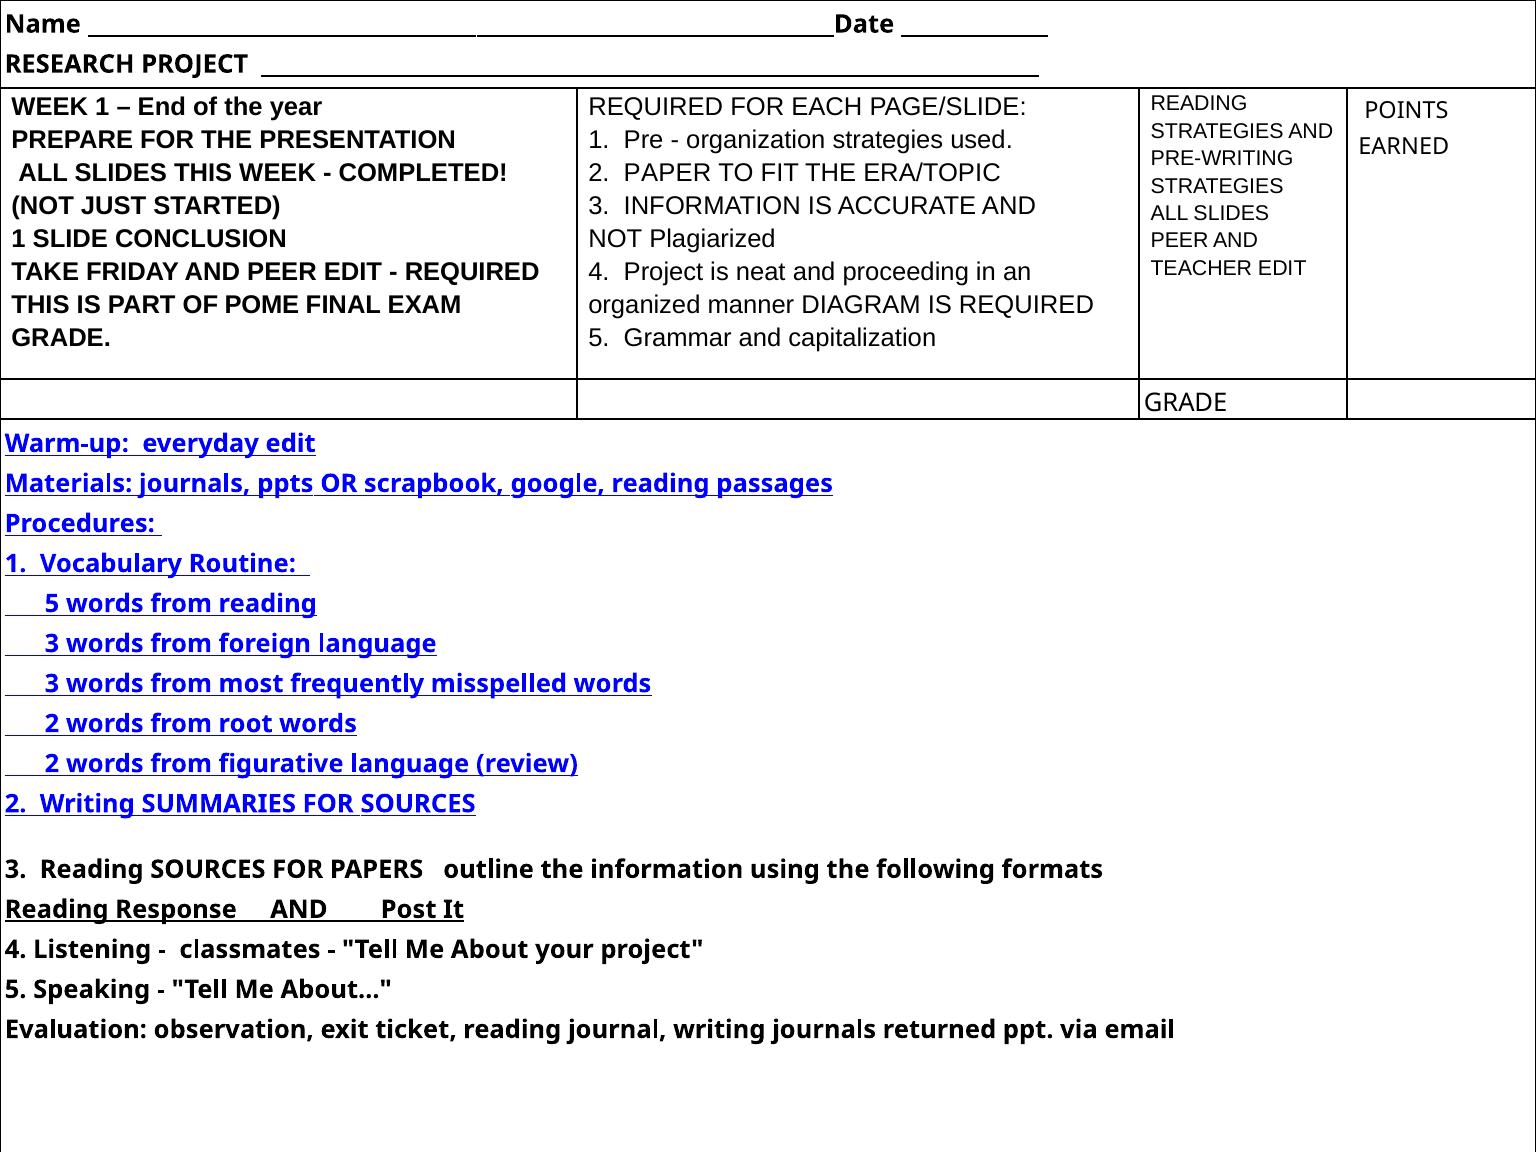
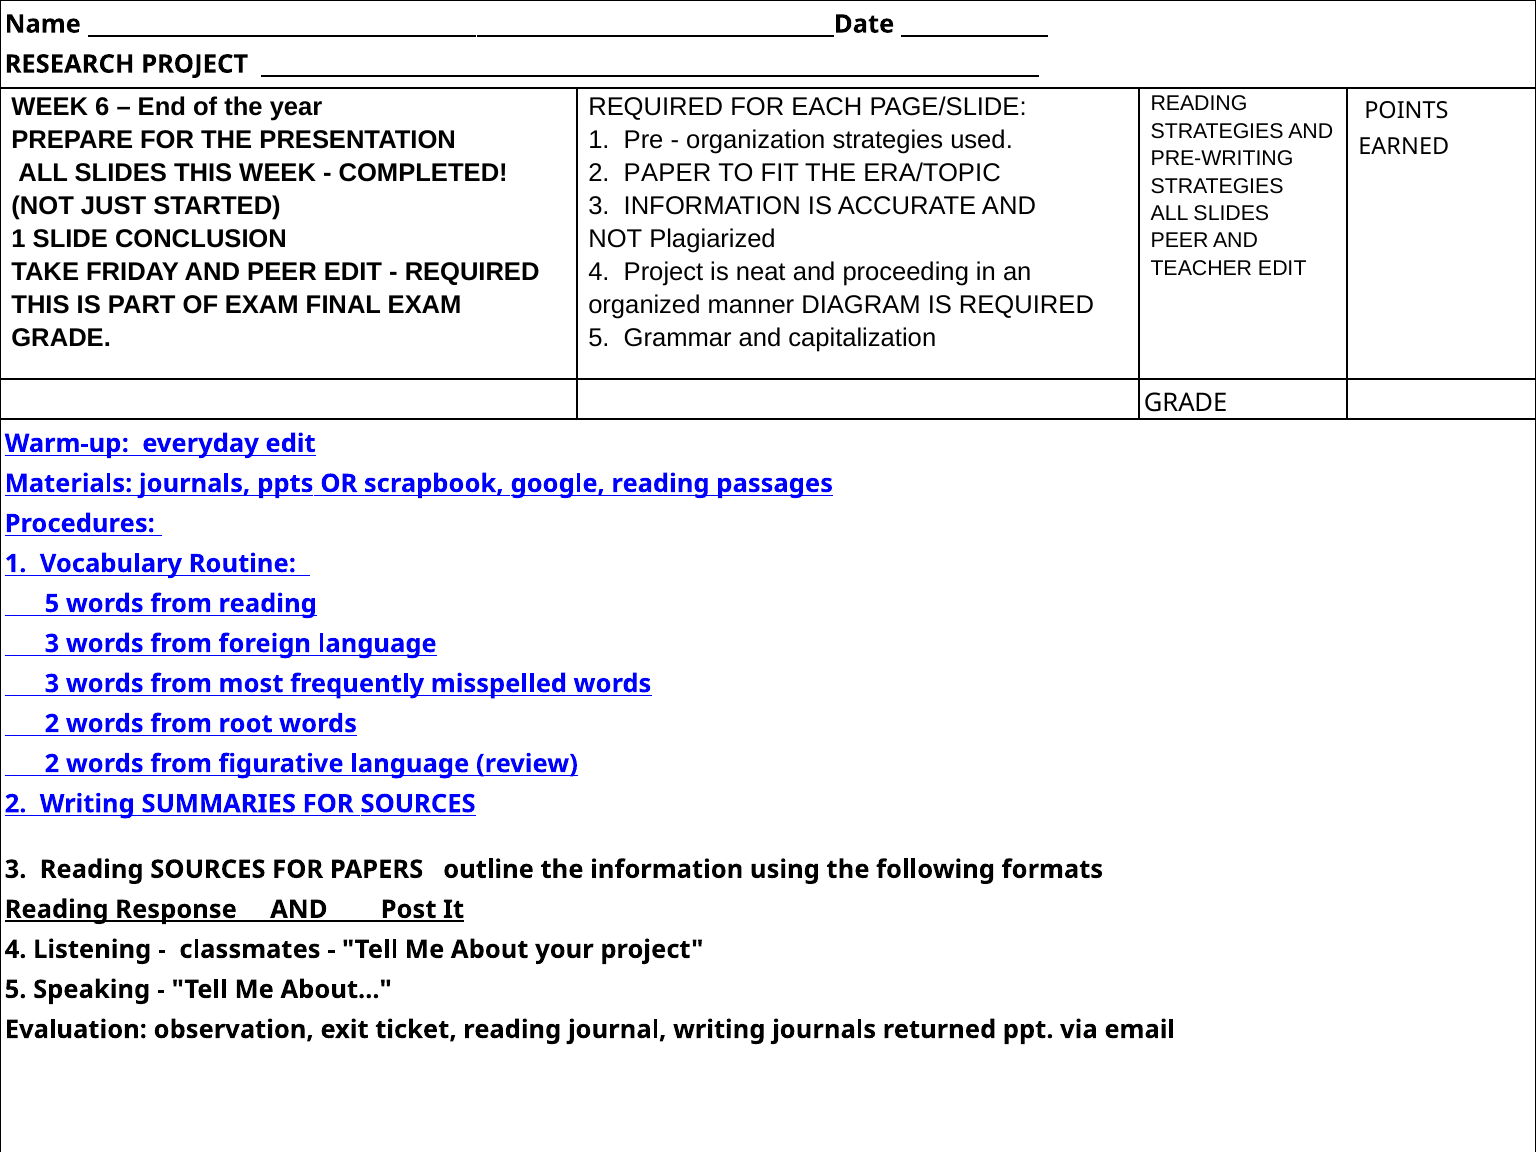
WEEK 1: 1 -> 6
OF POME: POME -> EXAM
